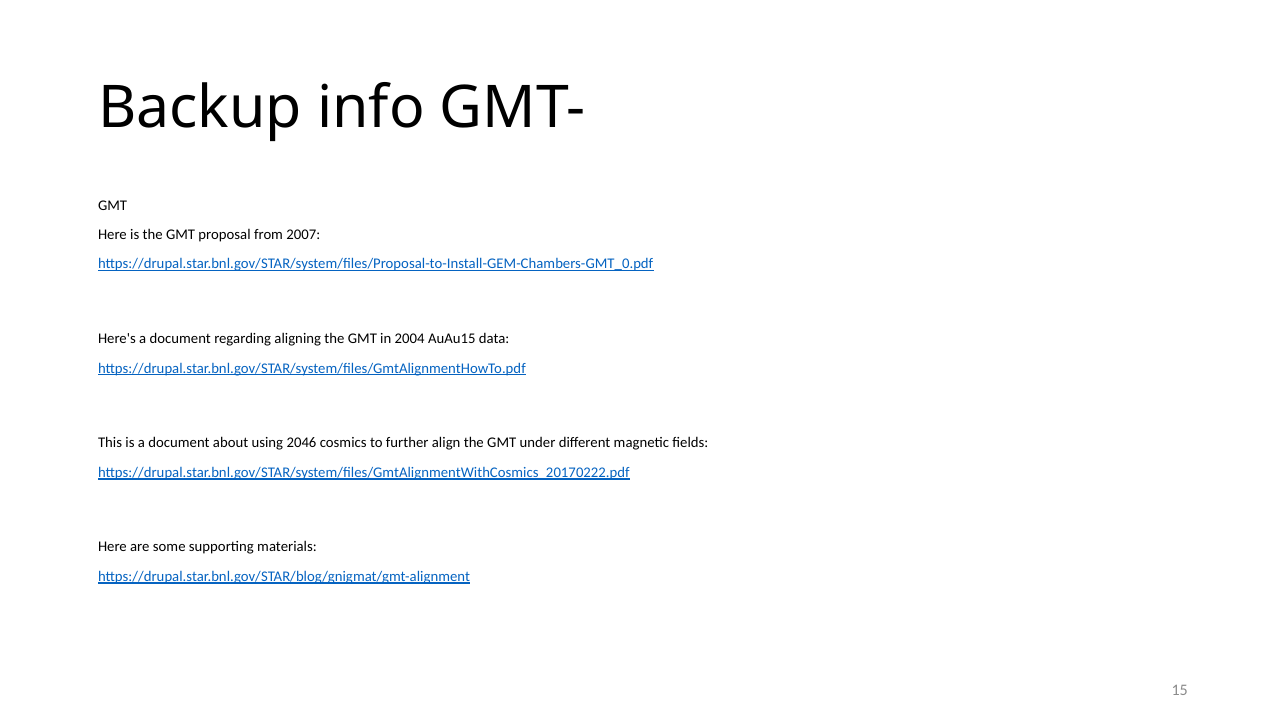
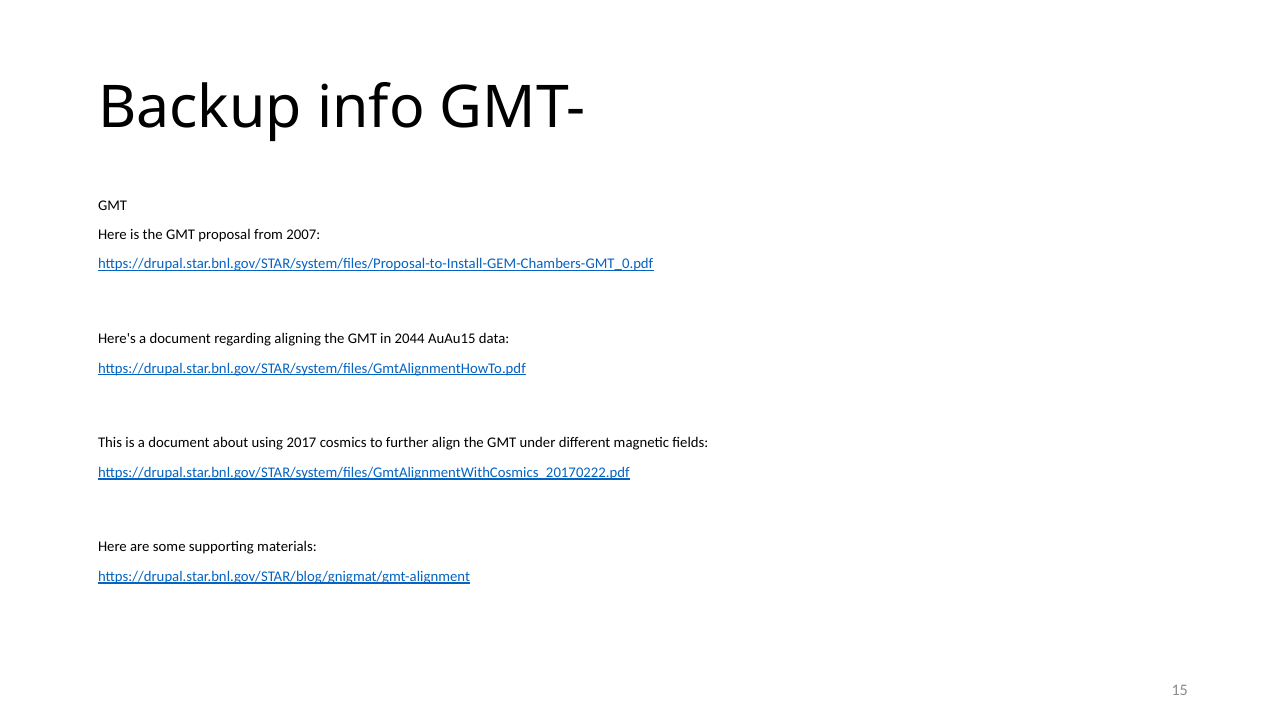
2004: 2004 -> 2044
2046: 2046 -> 2017
